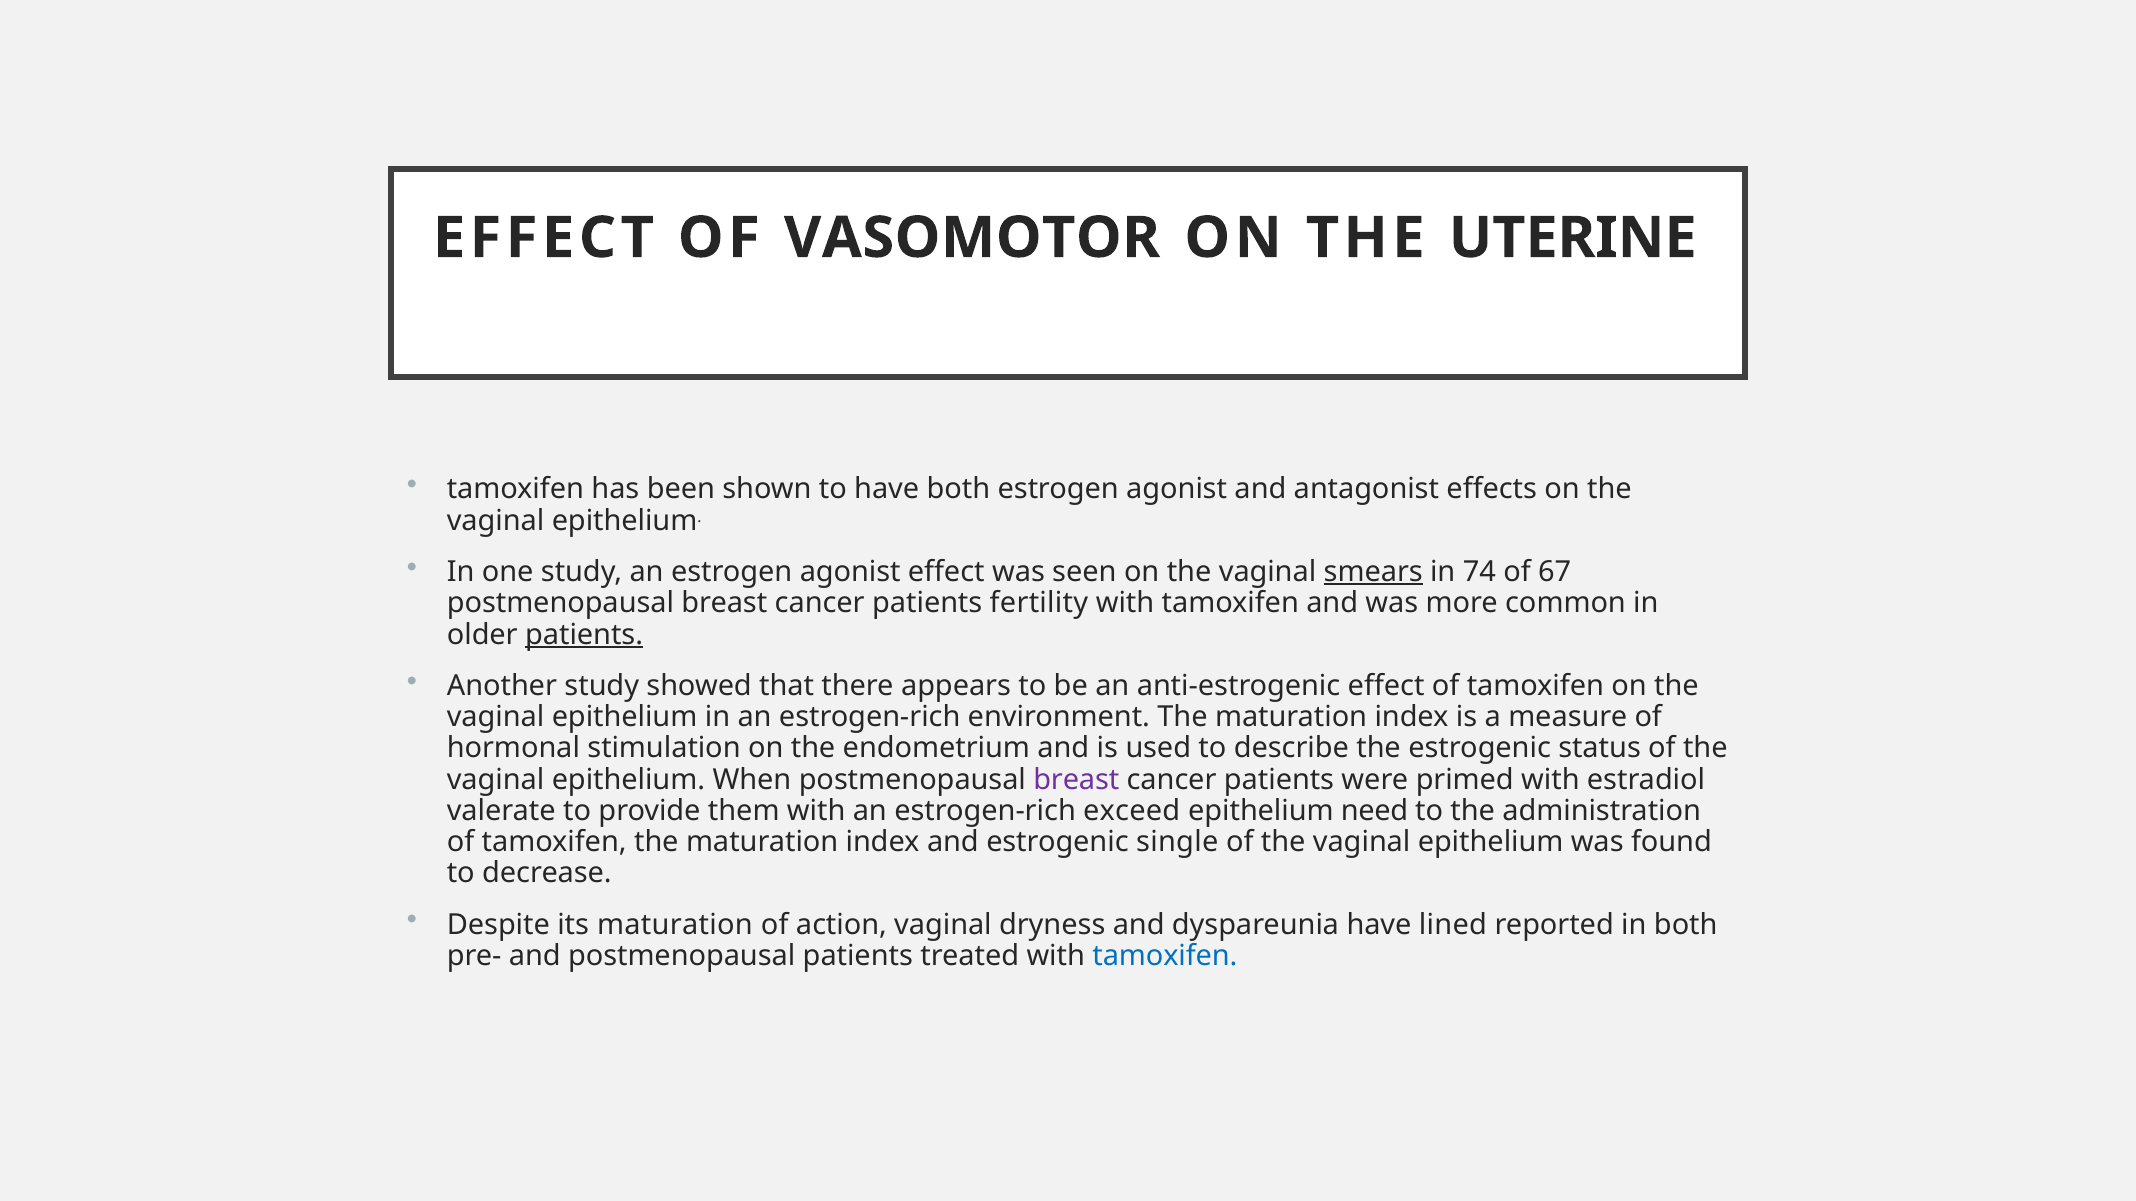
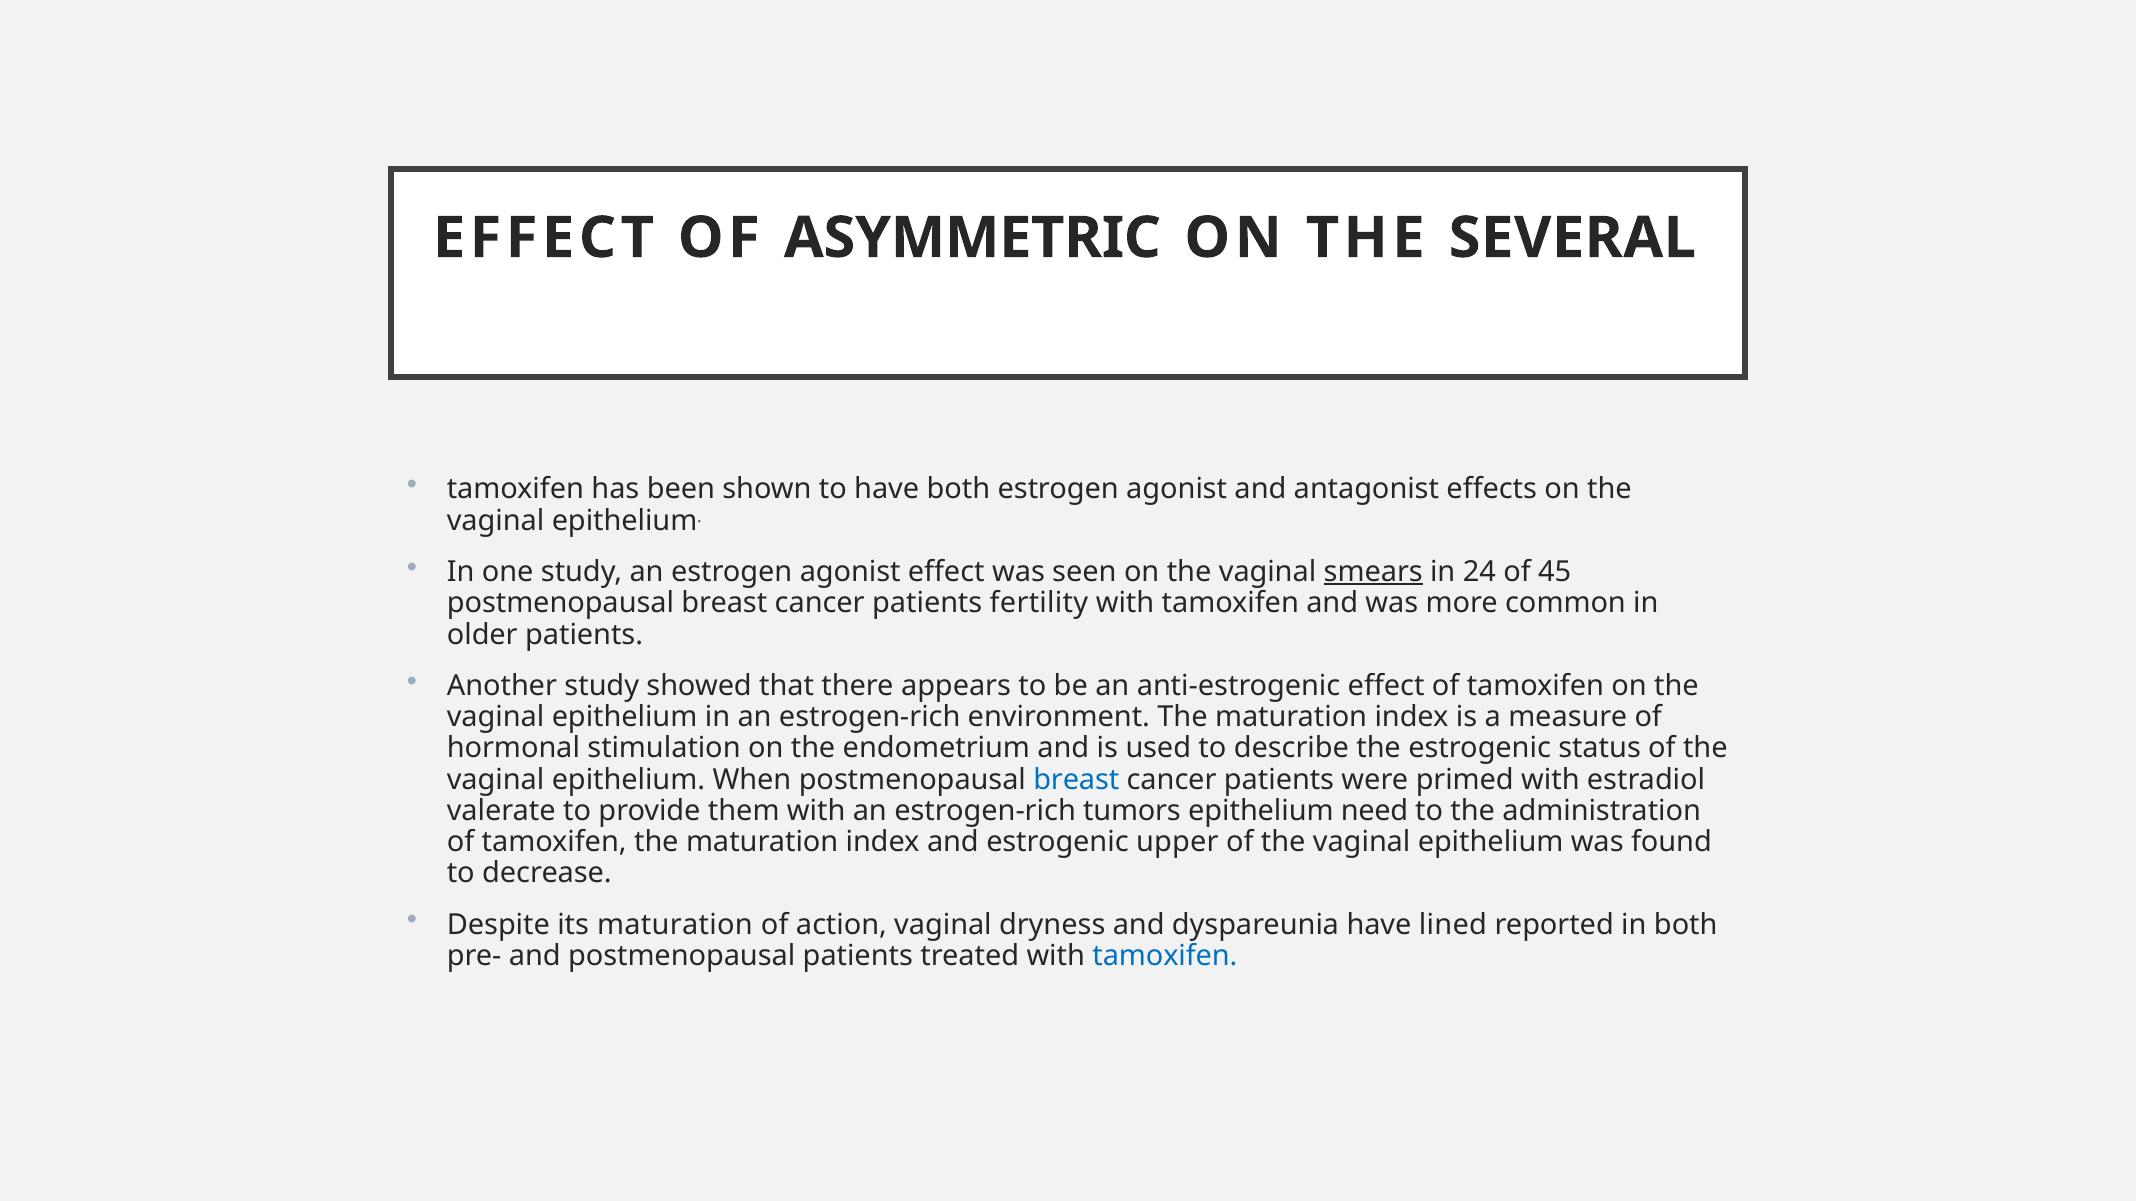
VASOMOTOR: VASOMOTOR -> ASYMMETRIC
UTERINE: UTERINE -> SEVERAL
74: 74 -> 24
67: 67 -> 45
patients at (584, 635) underline: present -> none
breast at (1076, 780) colour: purple -> blue
exceed: exceed -> tumors
single: single -> upper
